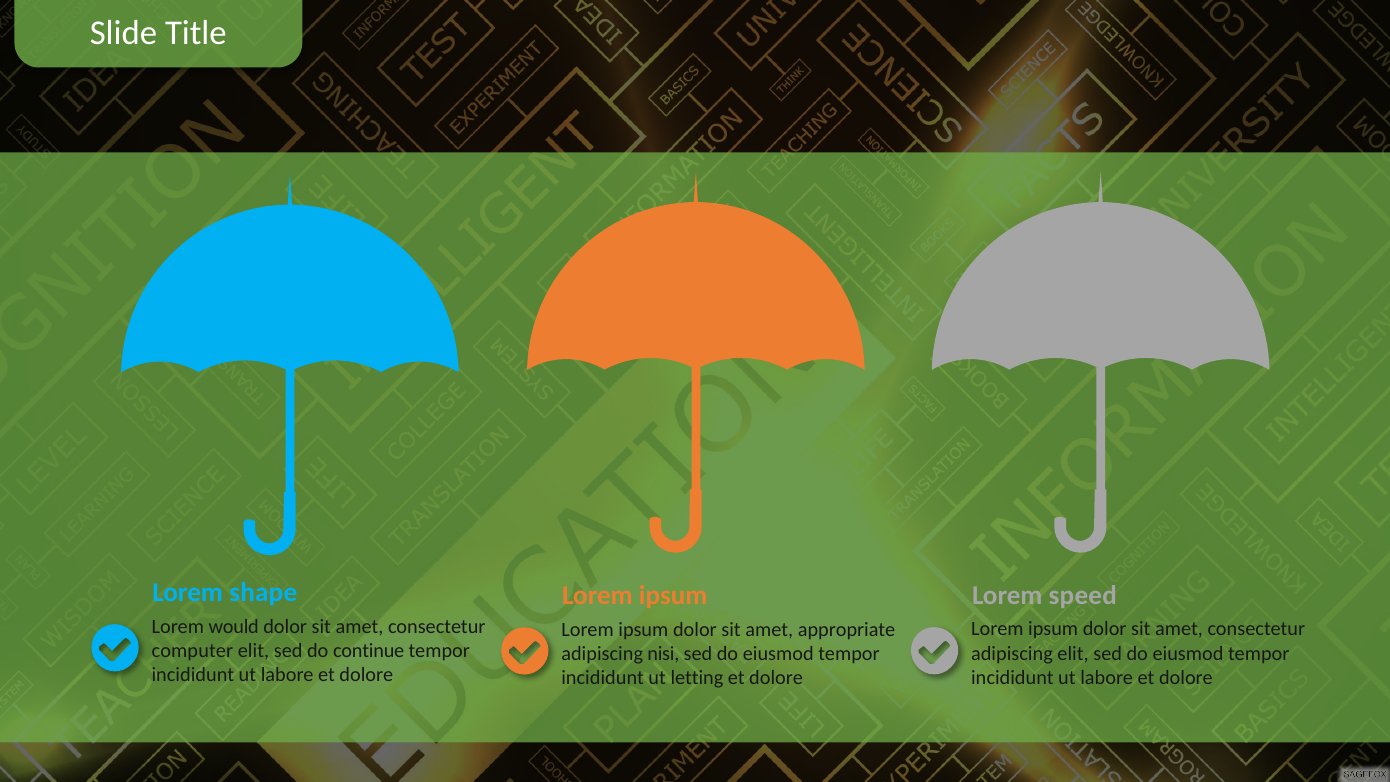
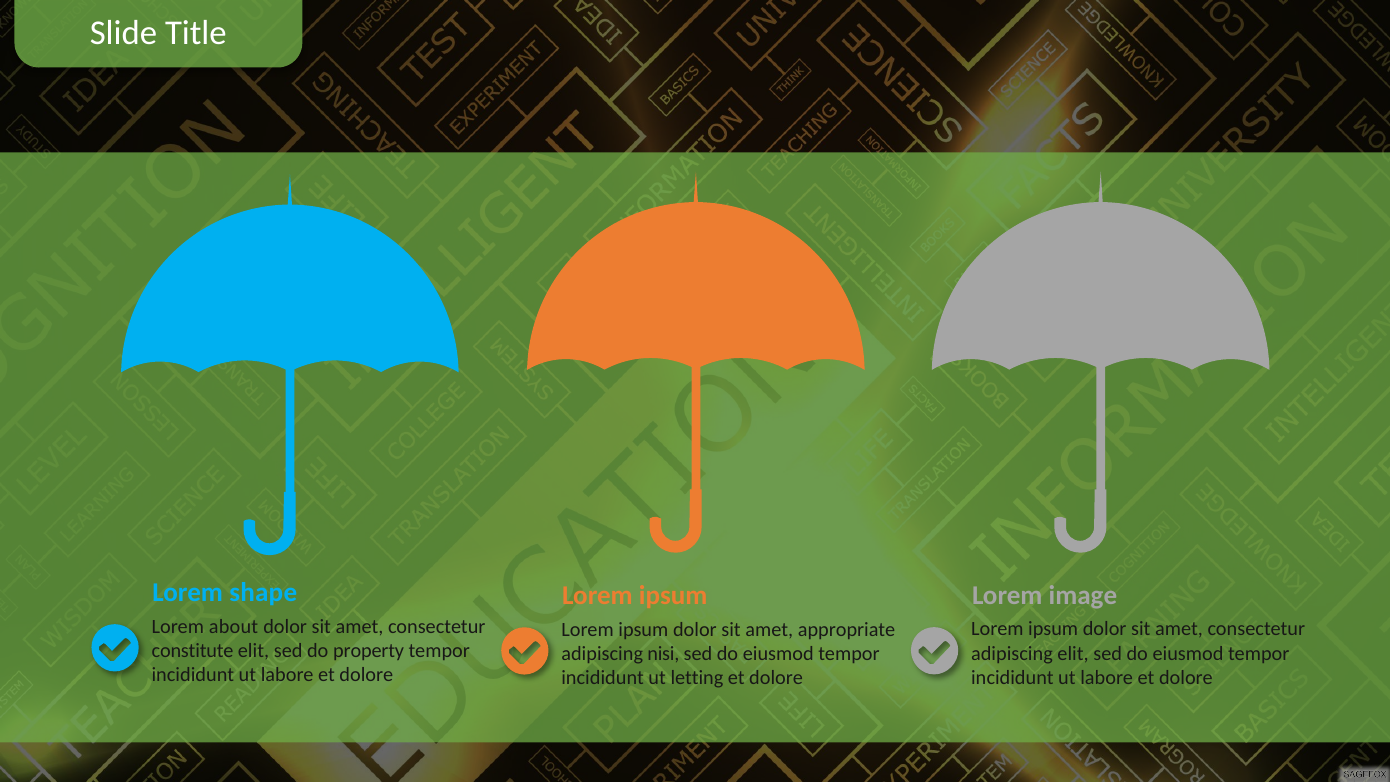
speed: speed -> image
would: would -> about
computer: computer -> constitute
continue: continue -> property
